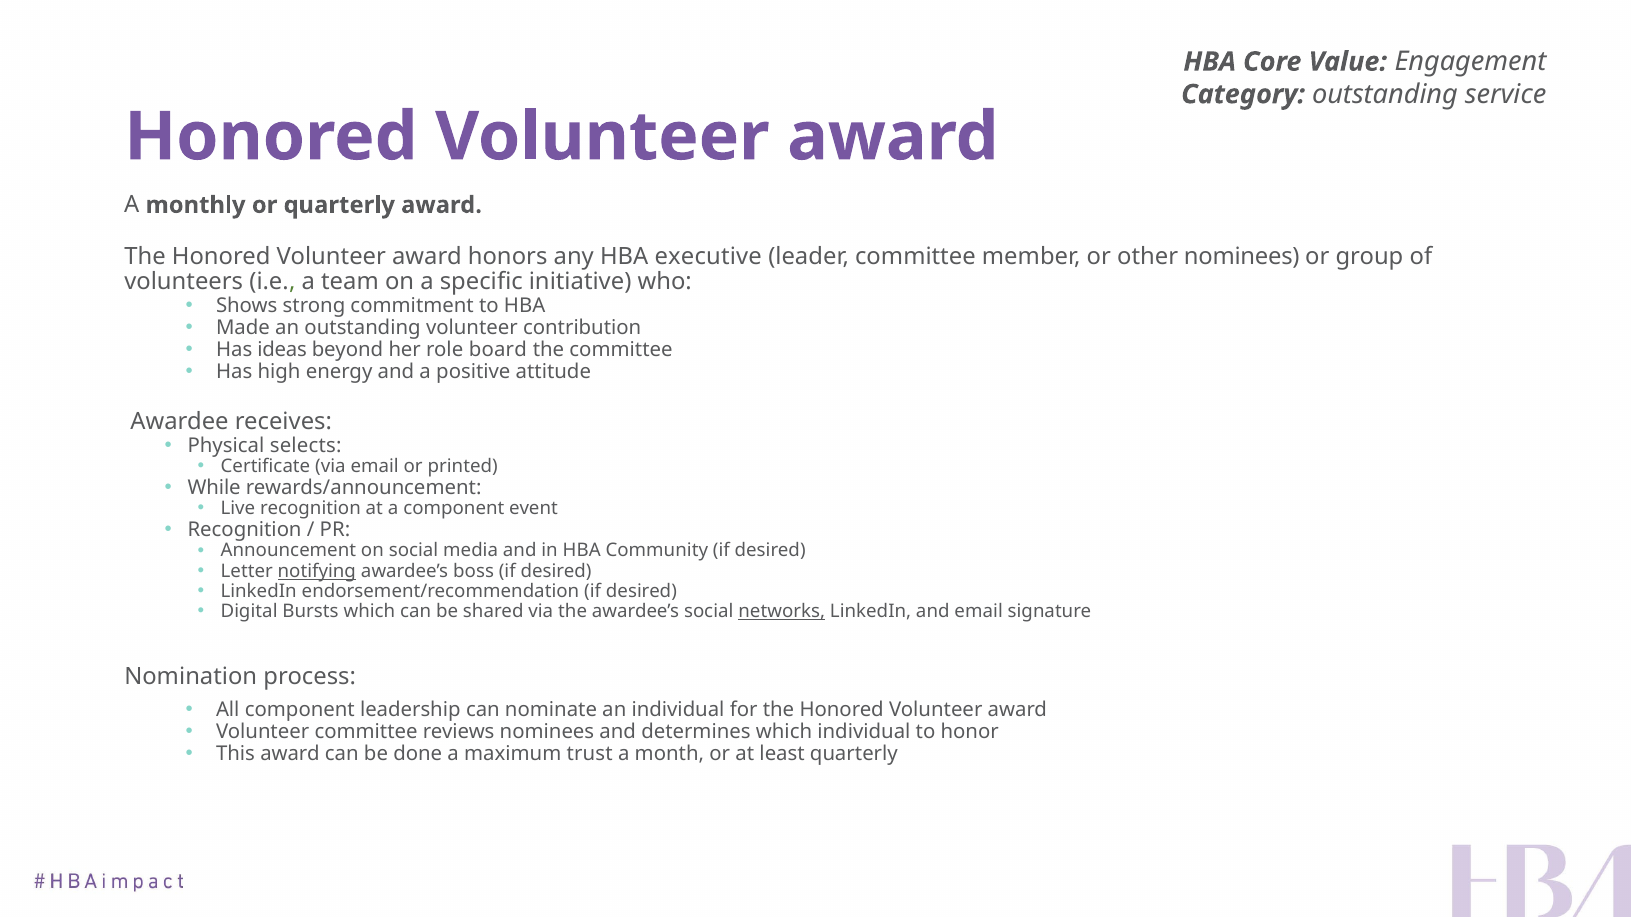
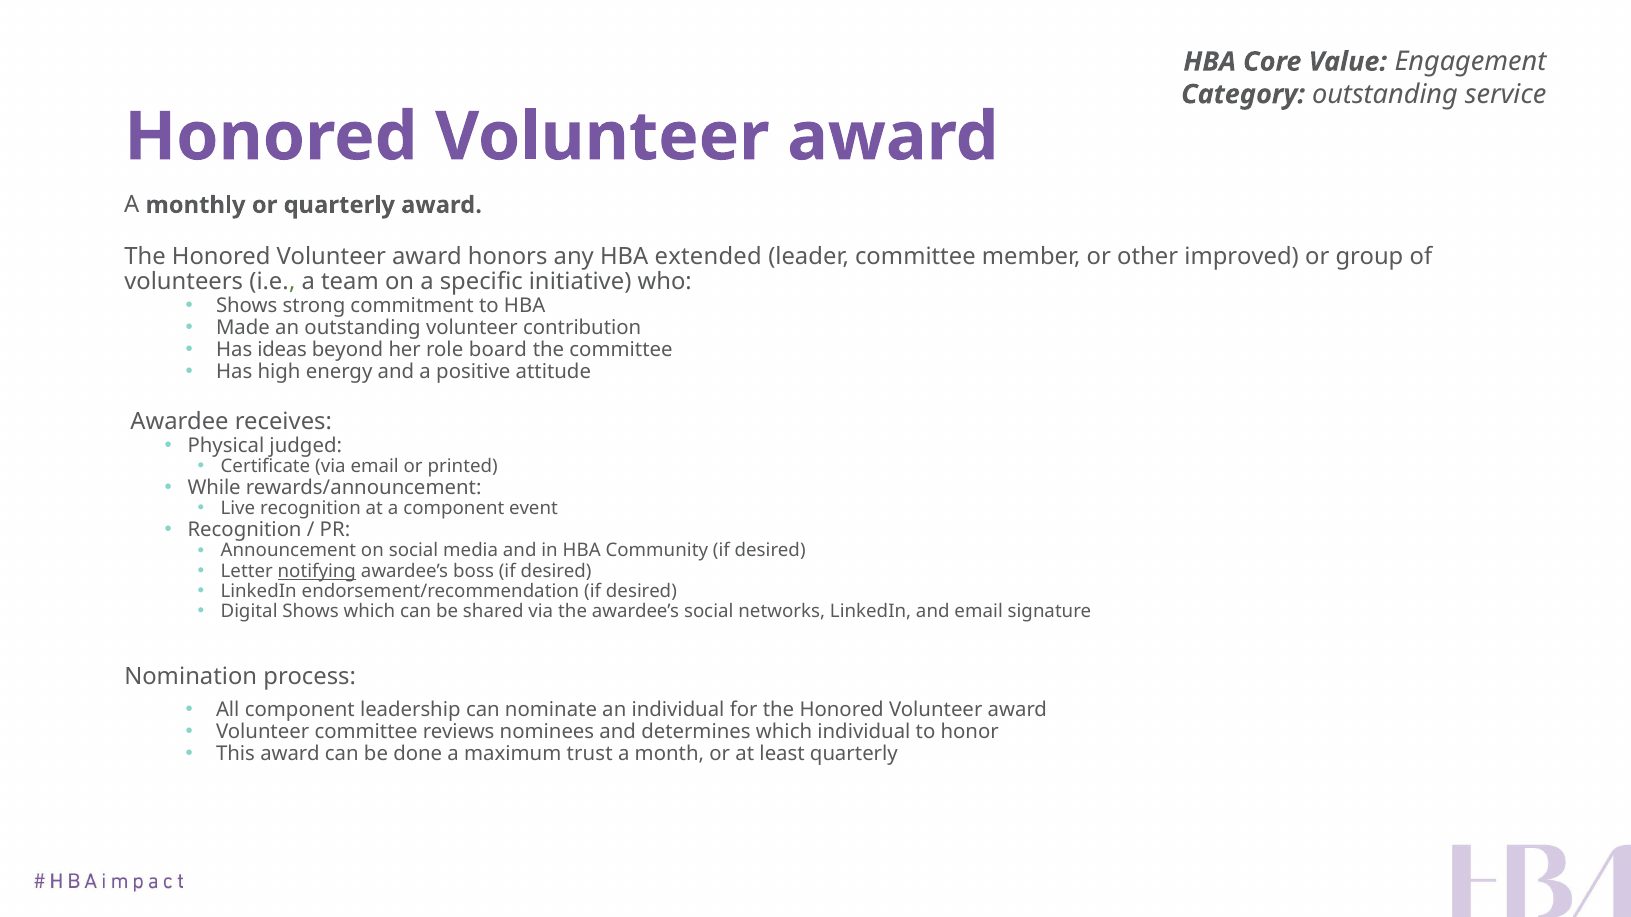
executive: executive -> extended
other nominees: nominees -> improved
selects: selects -> judged
Digital Bursts: Bursts -> Shows
networks underline: present -> none
